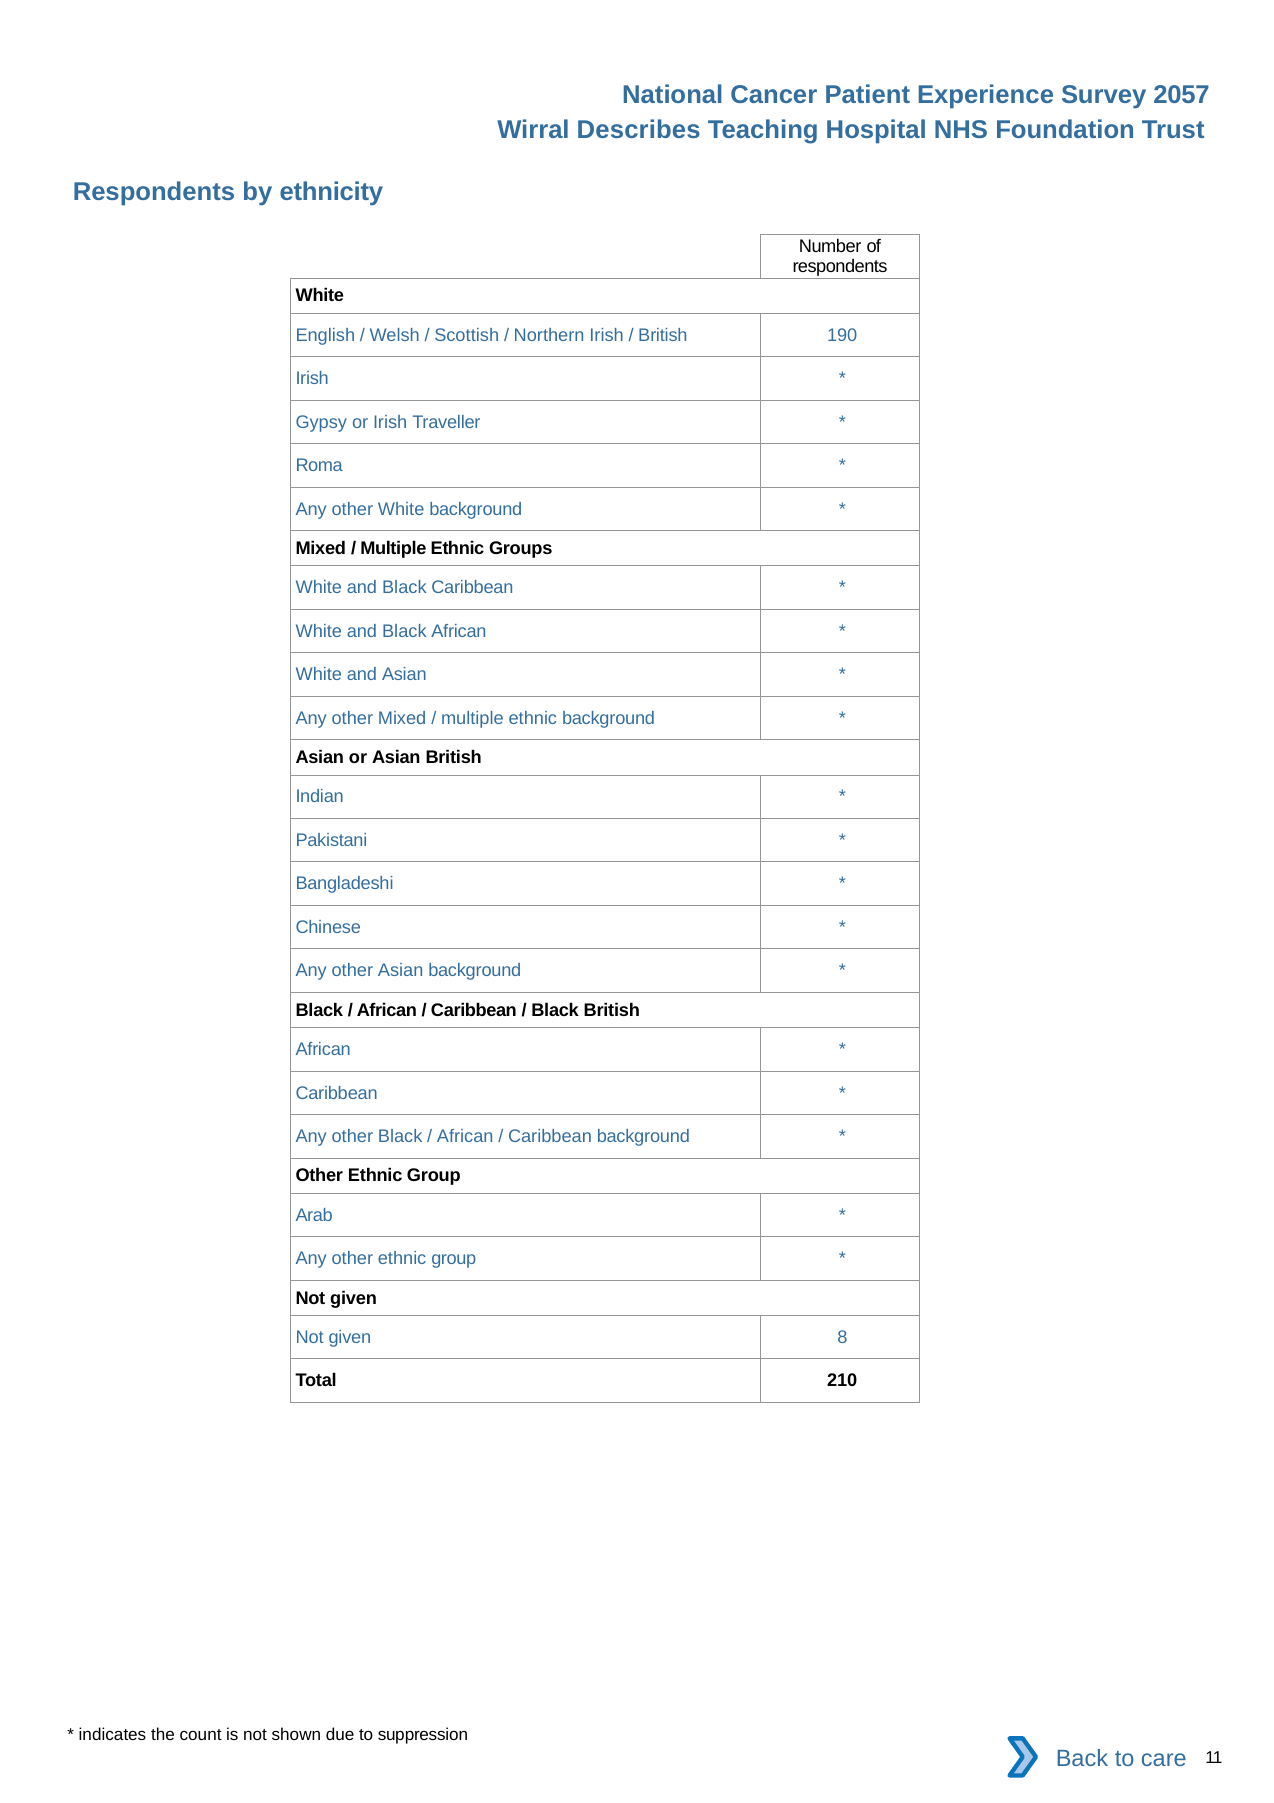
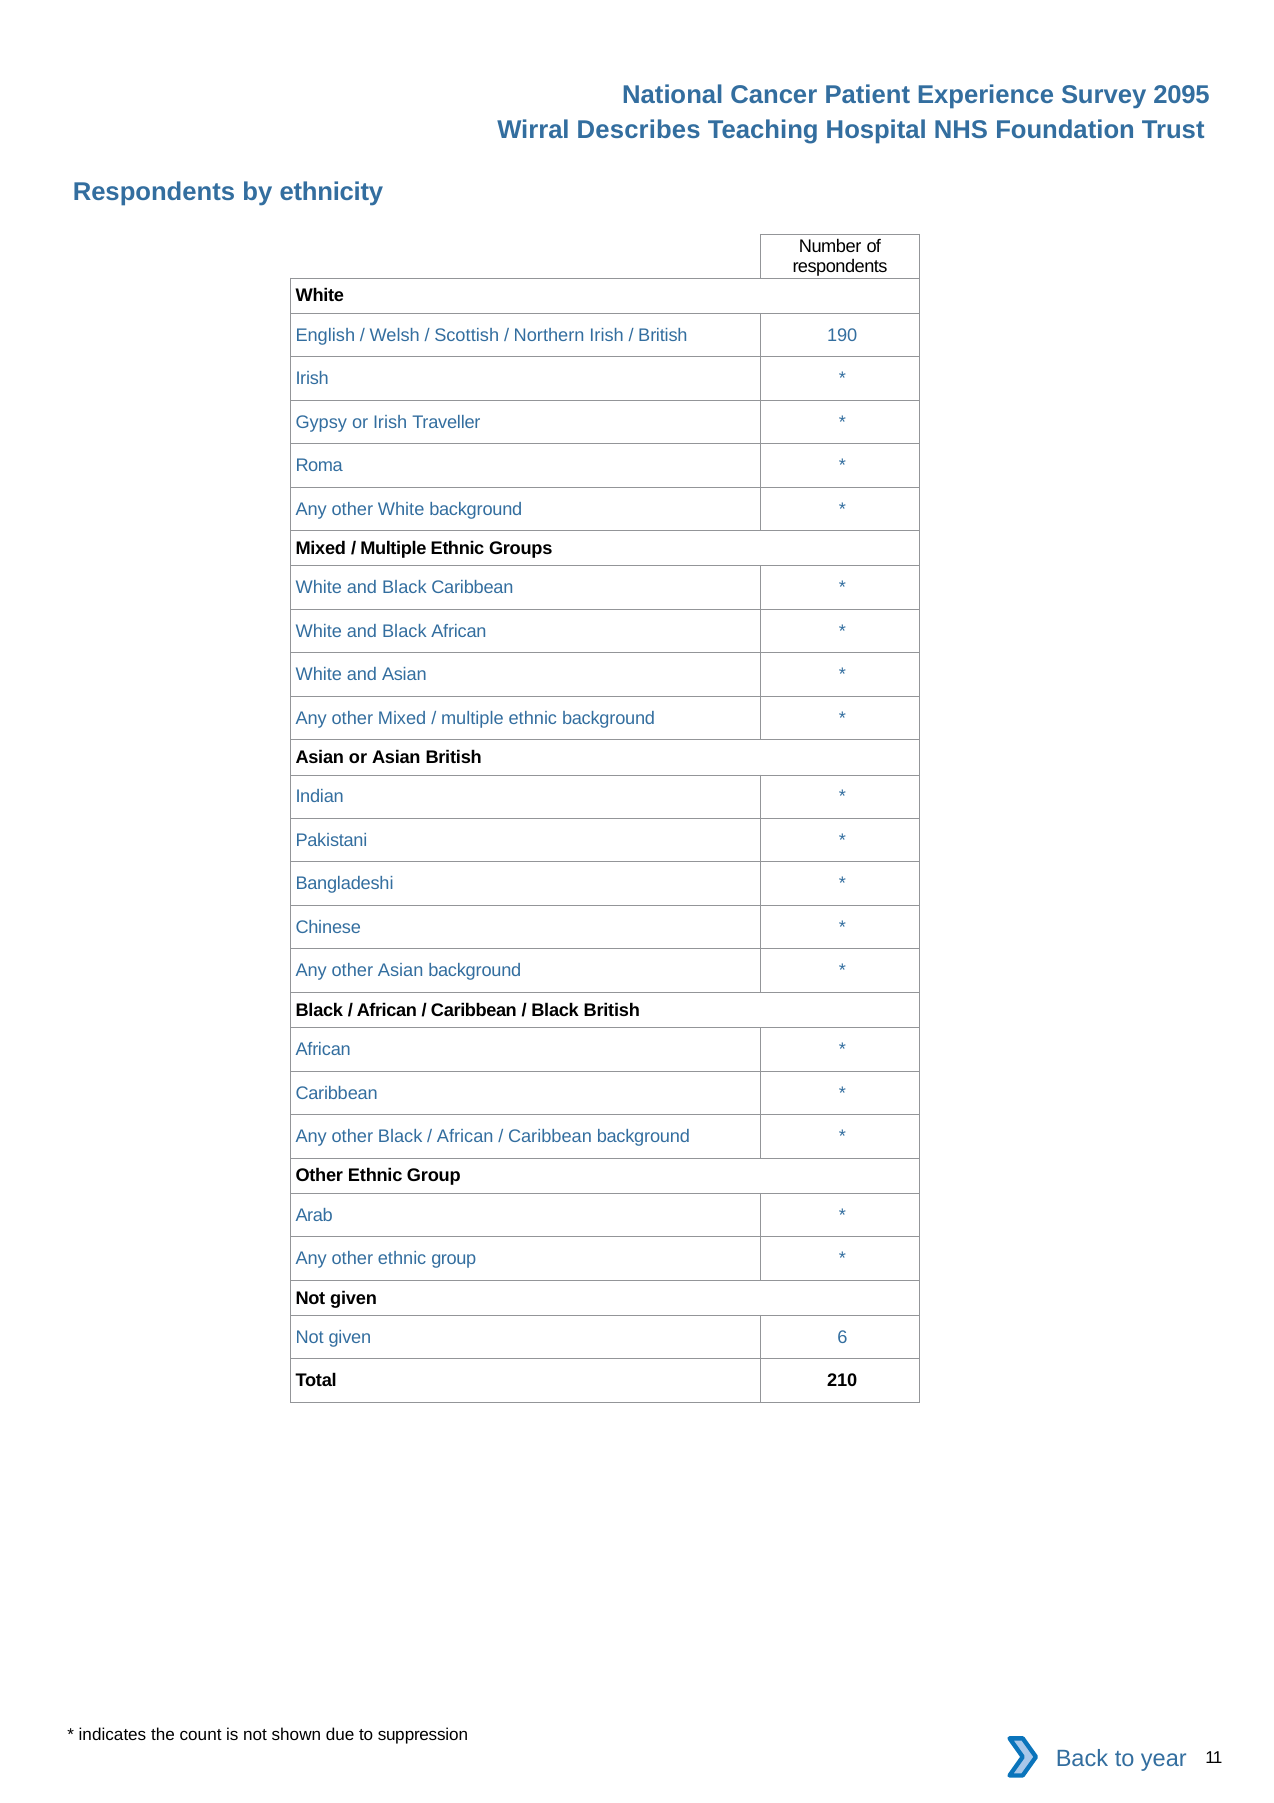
2057: 2057 -> 2095
8: 8 -> 6
care: care -> year
